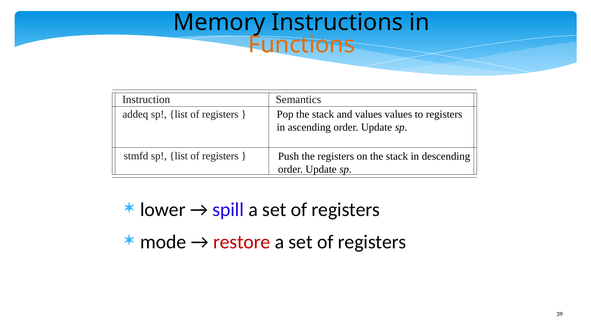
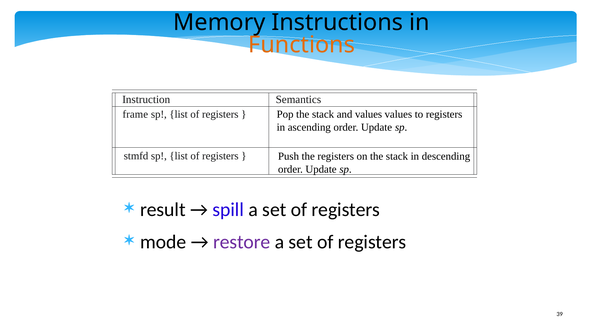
addeq: addeq -> frame
lower: lower -> result
restore colour: red -> purple
